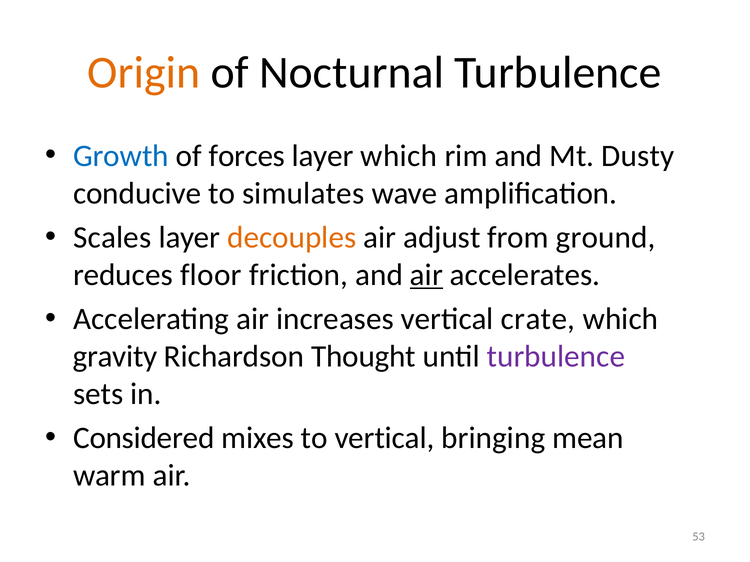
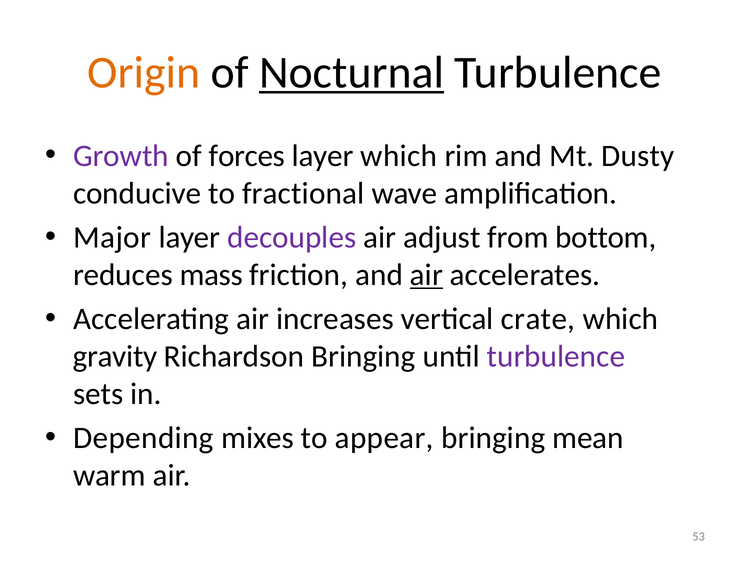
Nocturnal underline: none -> present
Growth colour: blue -> purple
simulates: simulates -> fractional
Scales: Scales -> Major
decouples colour: orange -> purple
ground: ground -> bottom
floor: floor -> mass
Richardson Thought: Thought -> Bringing
Considered: Considered -> Depending
to vertical: vertical -> appear
